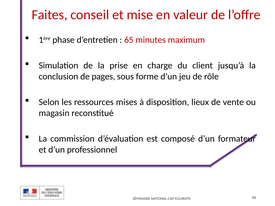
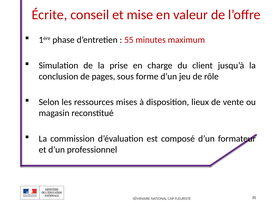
Faites: Faites -> Écrite
65: 65 -> 55
